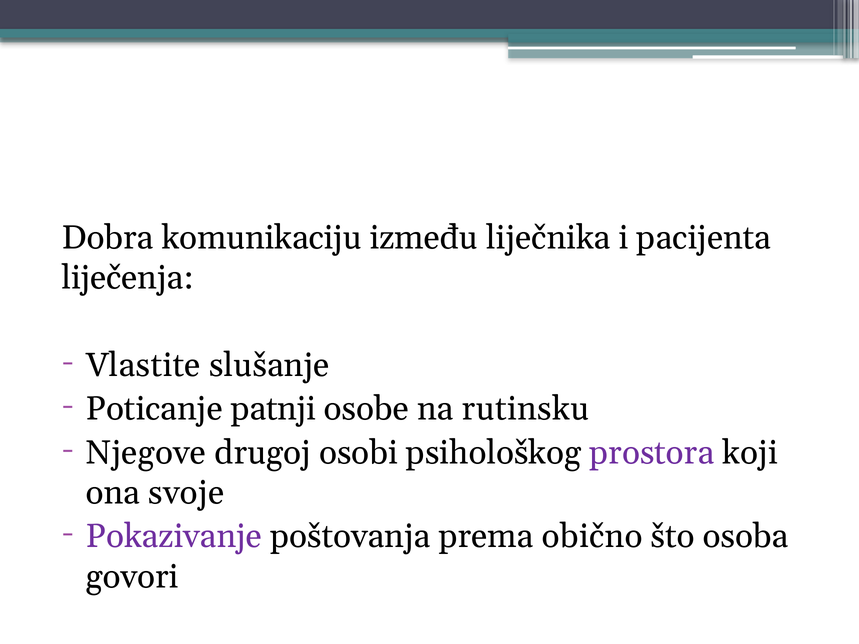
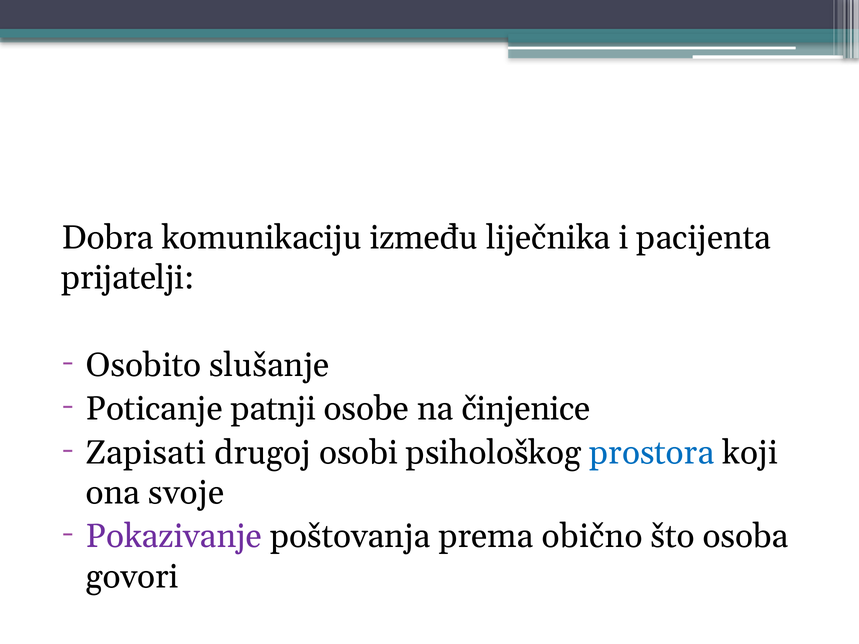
liječenja: liječenja -> prijatelji
Vlastite: Vlastite -> Osobito
rutinsku: rutinsku -> činjenice
Njegove: Njegove -> Zapisati
prostora colour: purple -> blue
